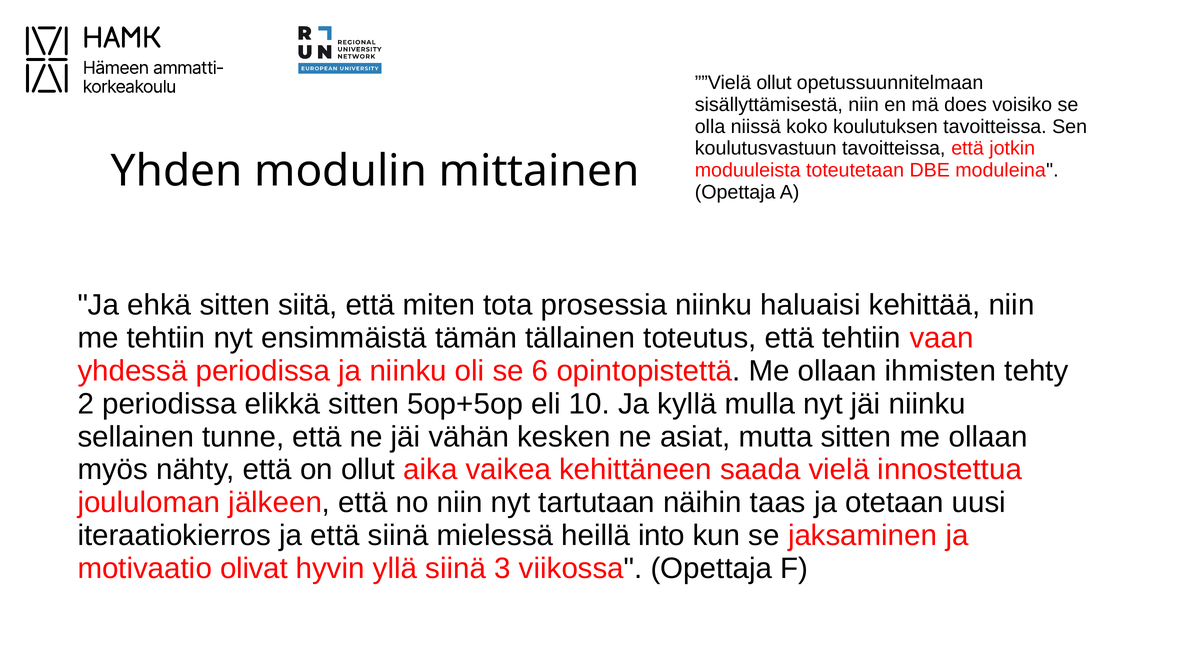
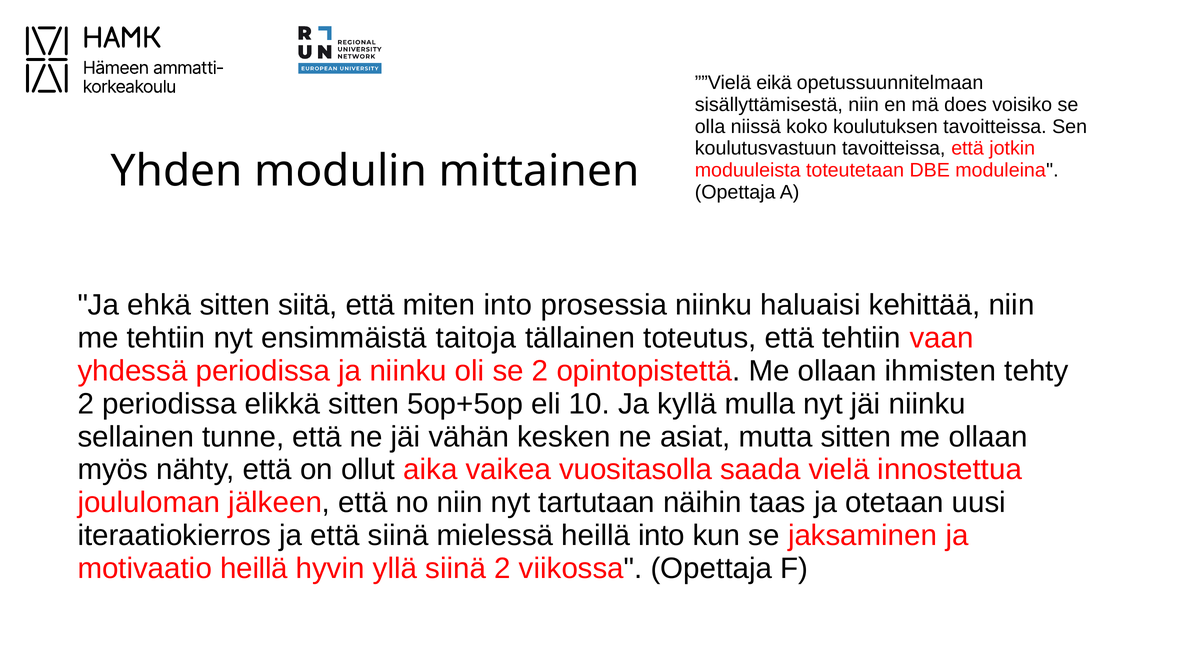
””Vielä ollut: ollut -> eikä
miten tota: tota -> into
tämän: tämän -> taitoja
se 6: 6 -> 2
kehittäneen: kehittäneen -> vuositasolla
motivaatio olivat: olivat -> heillä
siinä 3: 3 -> 2
